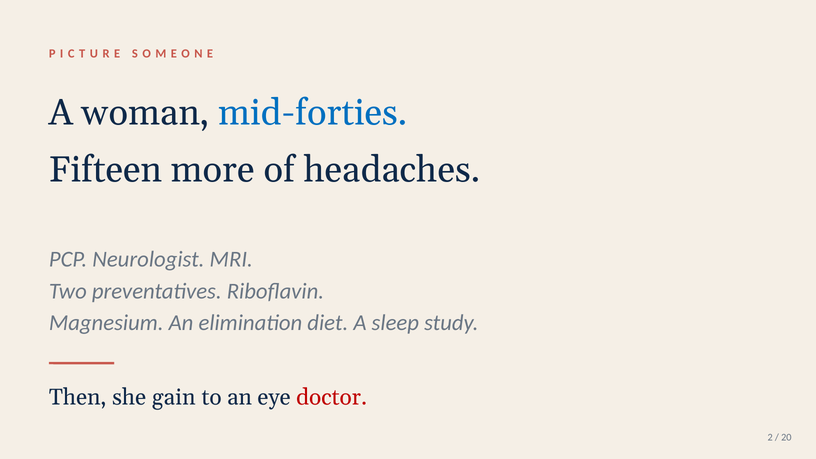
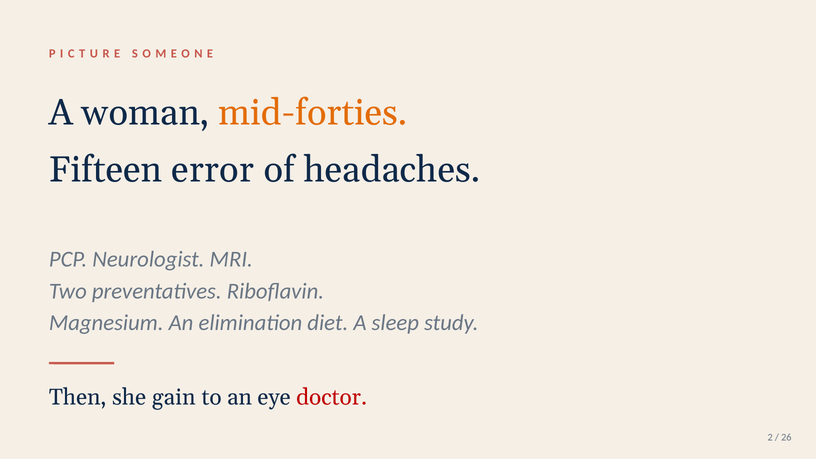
mid-forties colour: blue -> orange
more: more -> error
20: 20 -> 26
